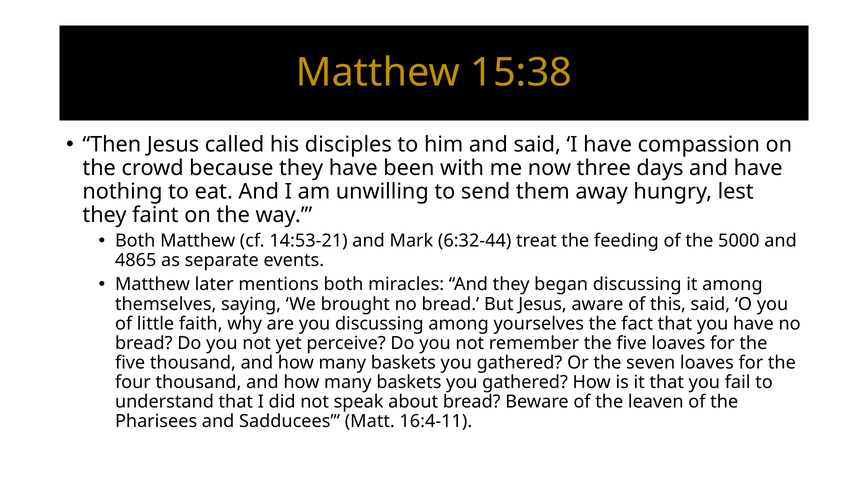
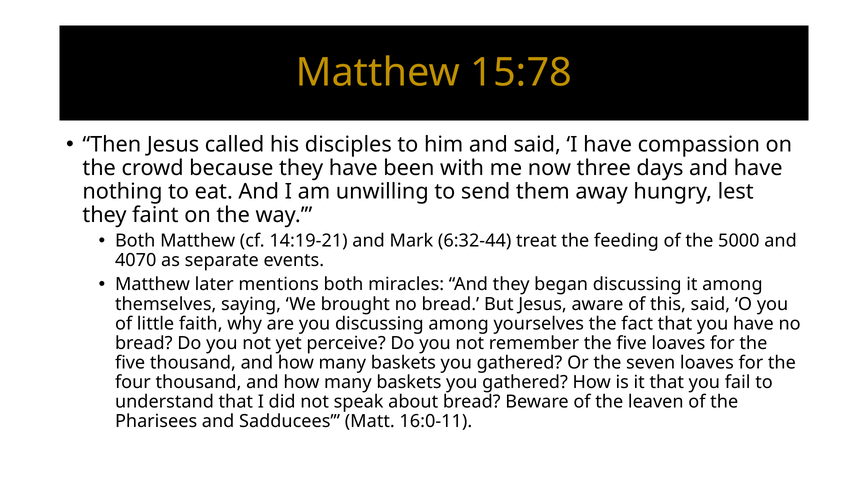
15:38: 15:38 -> 15:78
14:53-21: 14:53-21 -> 14:19-21
4865: 4865 -> 4070
16:4-11: 16:4-11 -> 16:0-11
